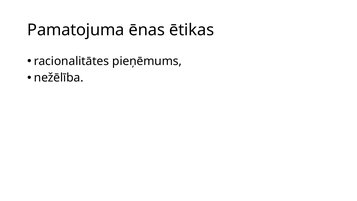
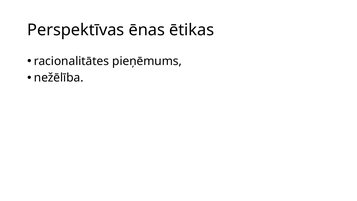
Pamatojuma: Pamatojuma -> Perspektīvas
